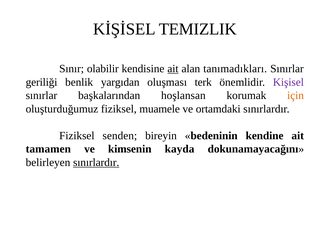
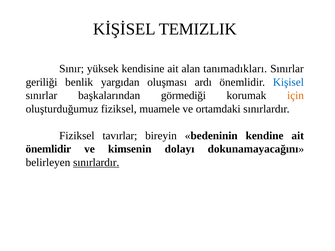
olabilir: olabilir -> yüksek
ait at (173, 69) underline: present -> none
terk: terk -> ardı
Kişisel colour: purple -> blue
hoşlansan: hoşlansan -> görmediği
senden: senden -> tavırlar
tamamen at (48, 149): tamamen -> önemlidir
kayda: kayda -> dolayı
